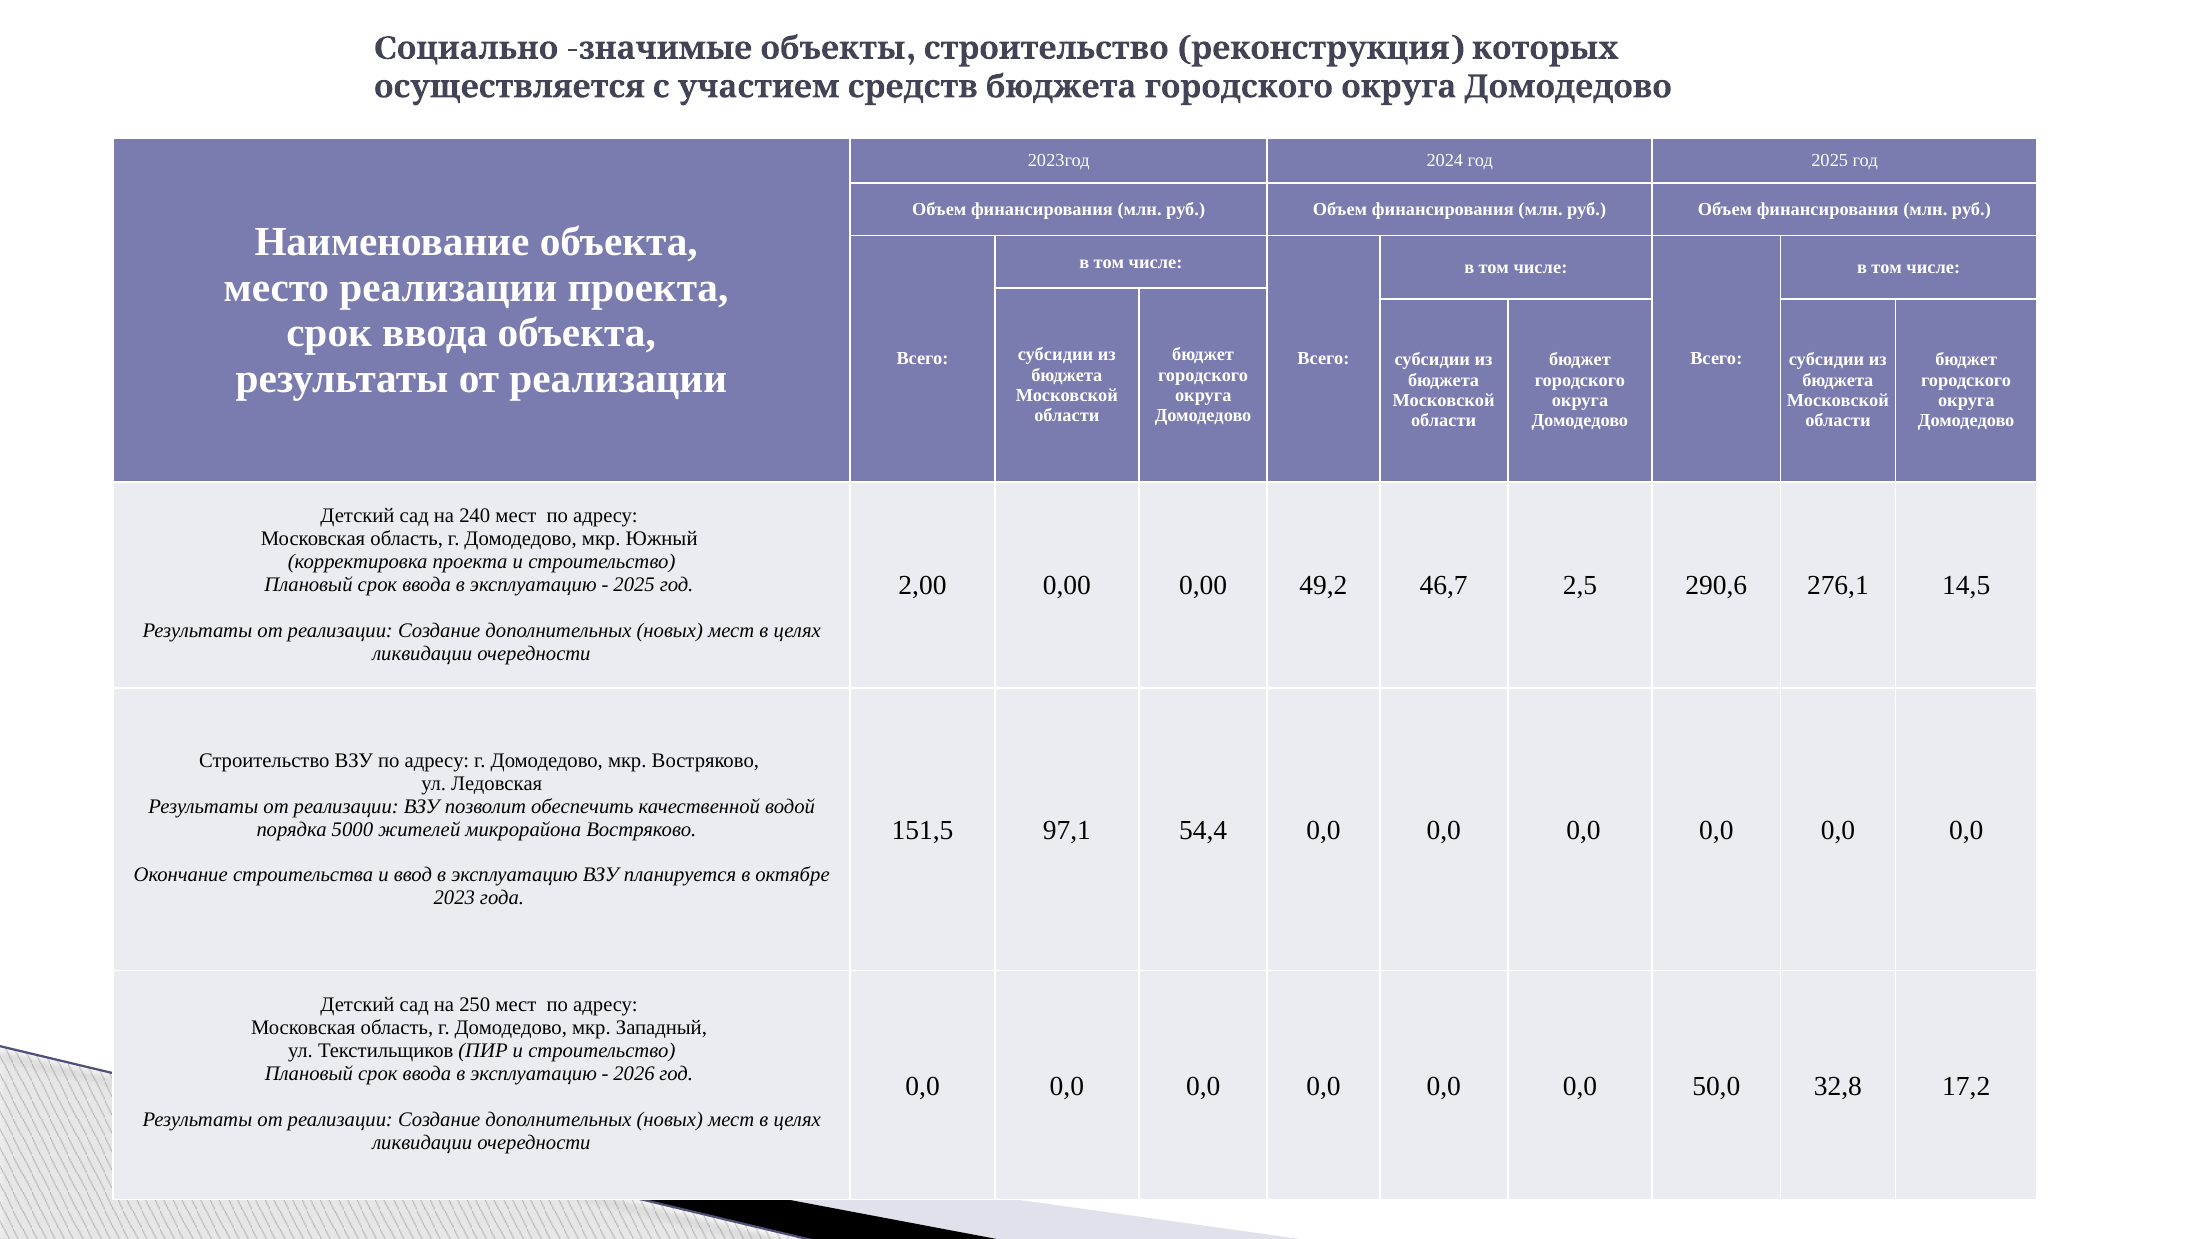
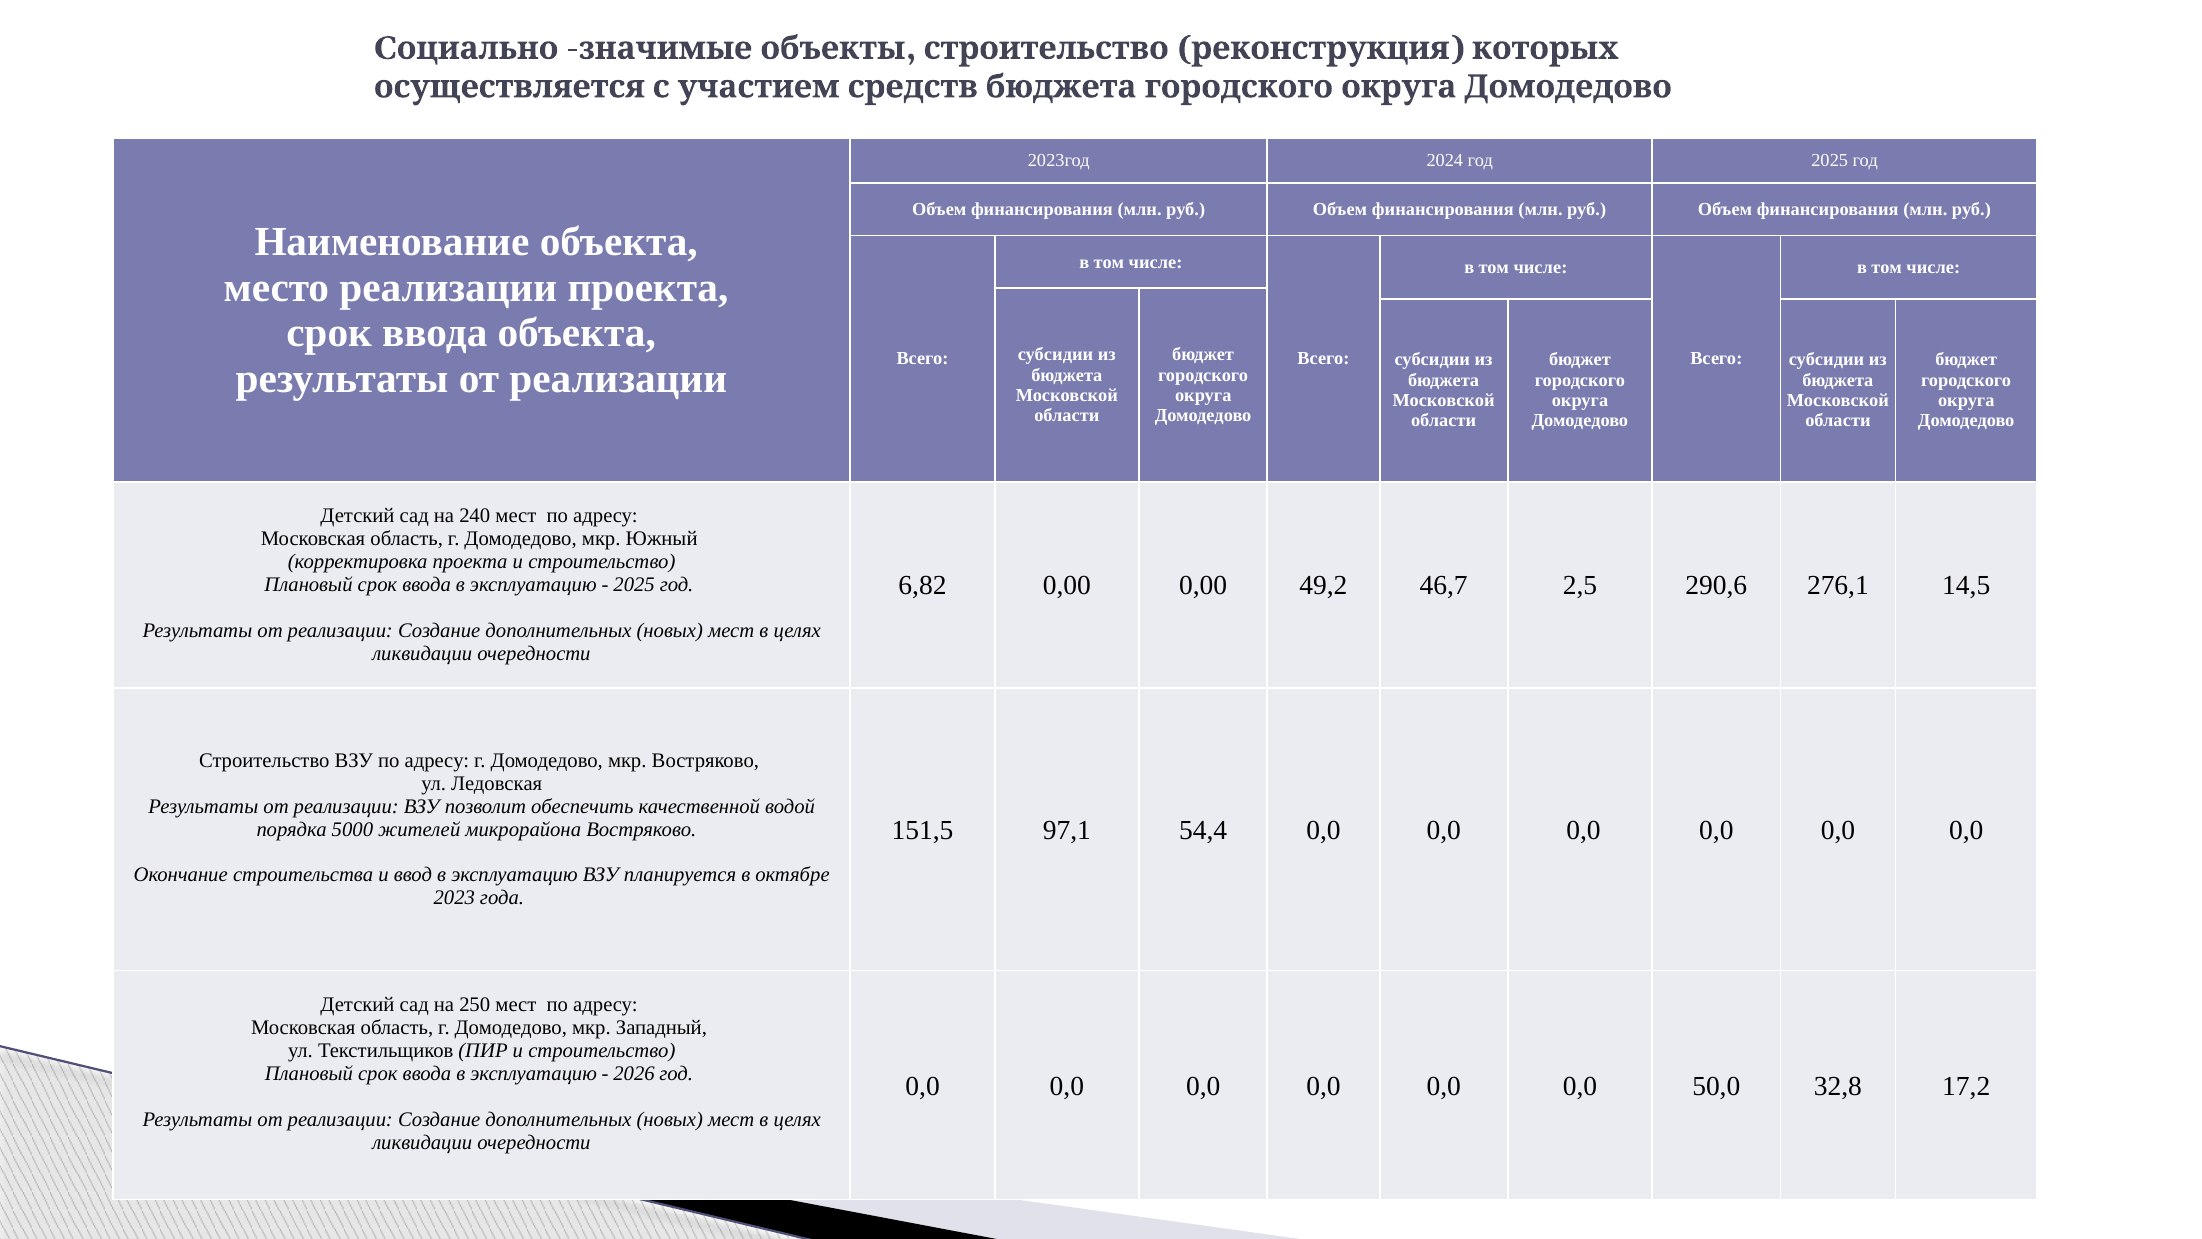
2,00: 2,00 -> 6,82
